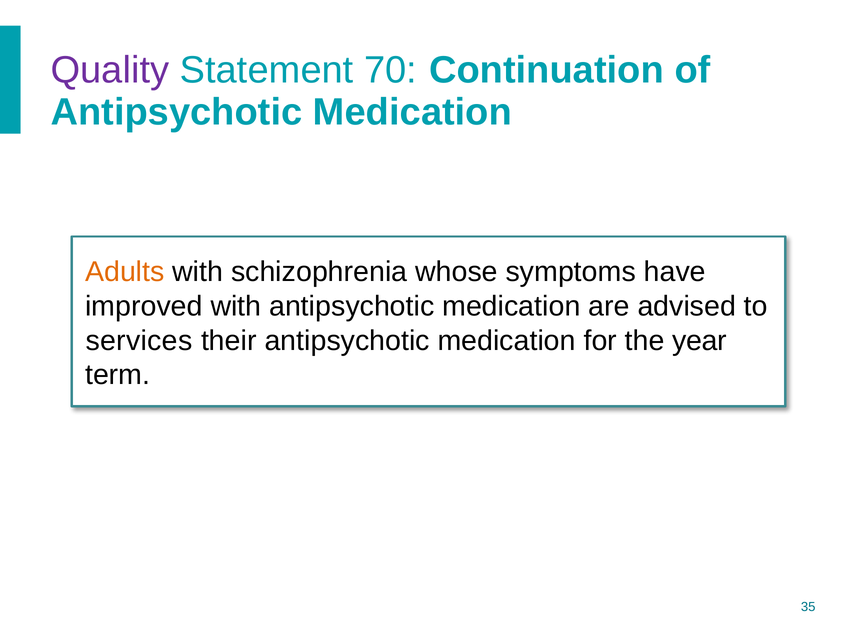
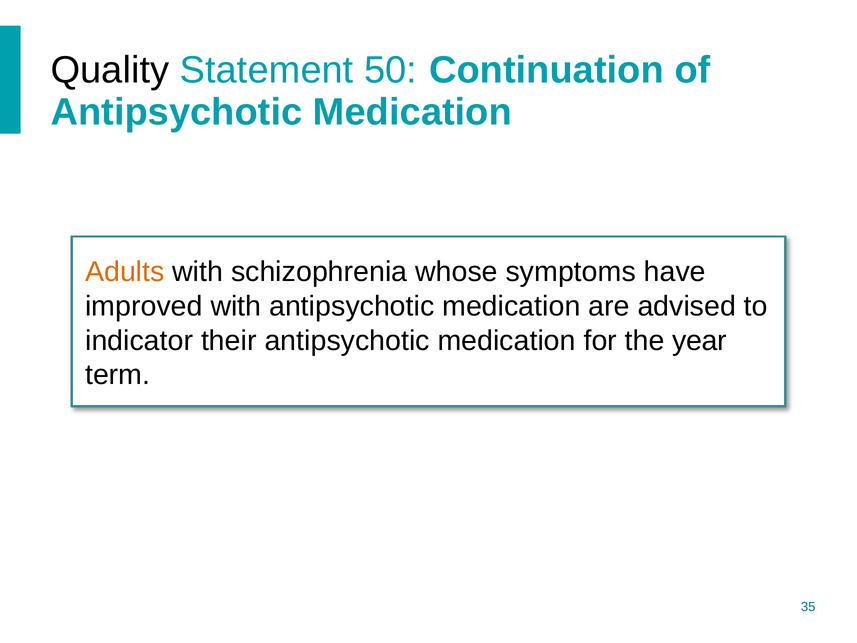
Quality colour: purple -> black
70: 70 -> 50
services: services -> indicator
